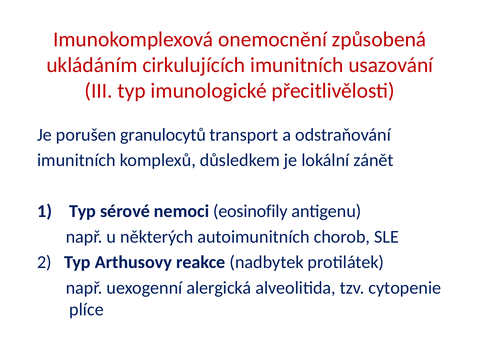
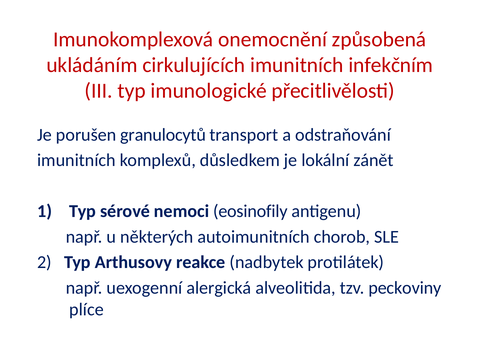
usazování: usazování -> infekčním
cytopenie: cytopenie -> peckoviny
